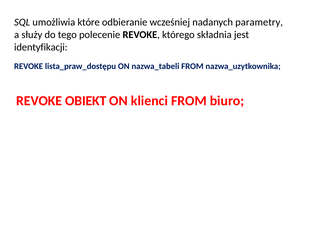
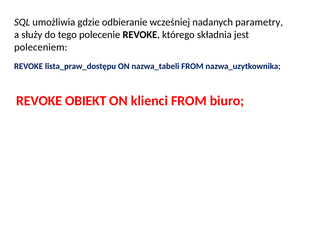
które: które -> gdzie
identyfikacji: identyfikacji -> poleceniem
